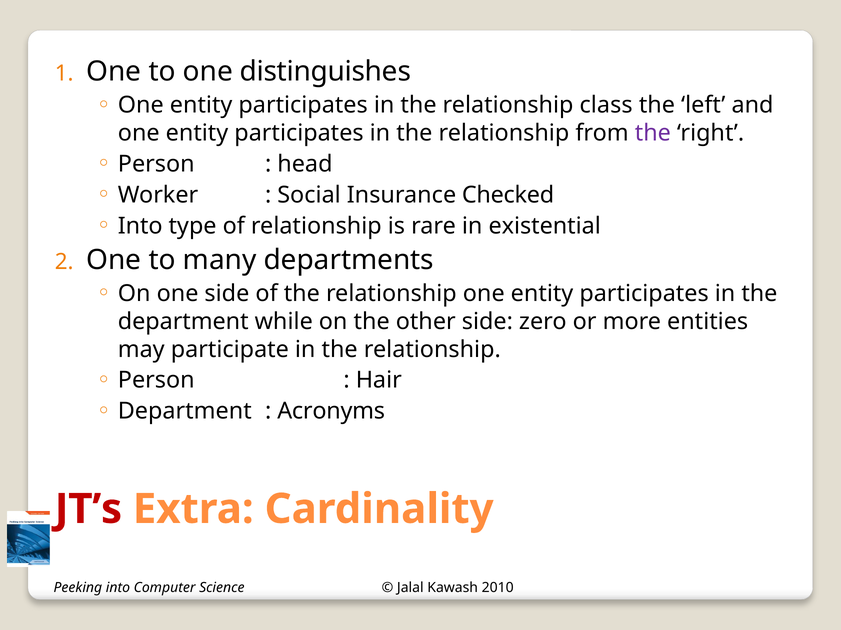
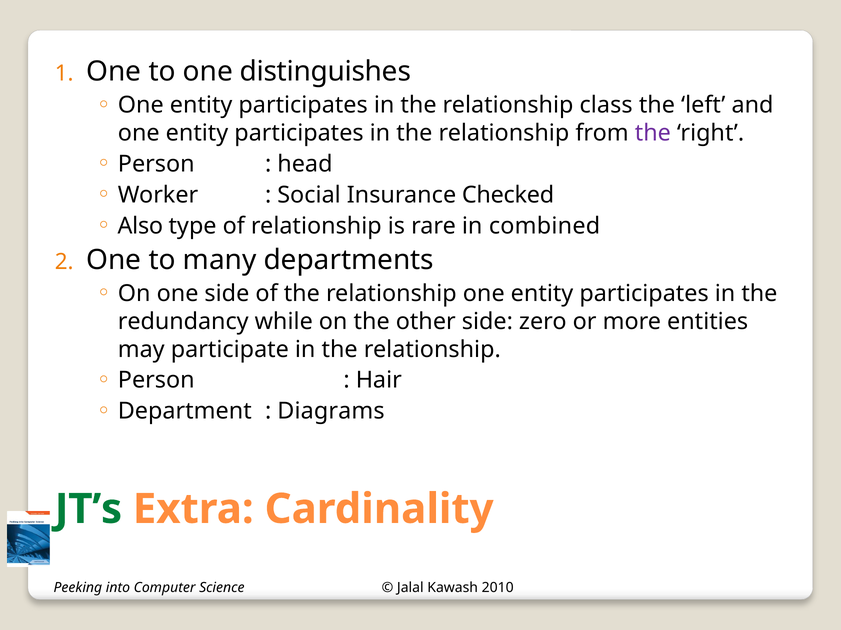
Into at (140, 226): Into -> Also
existential: existential -> combined
department at (183, 322): department -> redundancy
Acronyms: Acronyms -> Diagrams
JT’s colour: red -> green
